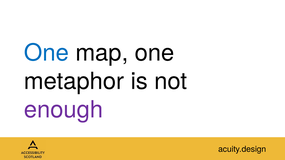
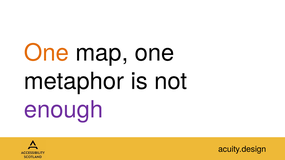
One at (46, 53) colour: blue -> orange
